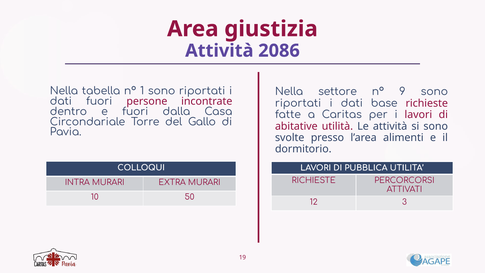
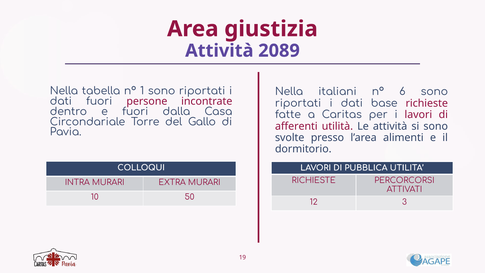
2086: 2086 -> 2089
settore: settore -> italiani
9: 9 -> 6
abitative: abitative -> afferenti
